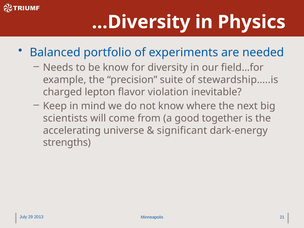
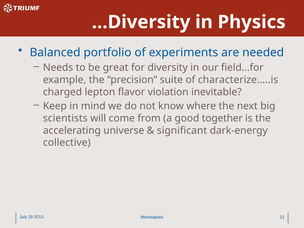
be know: know -> great
stewardship…..is: stewardship…..is -> characterize…..is
strengths: strengths -> collective
